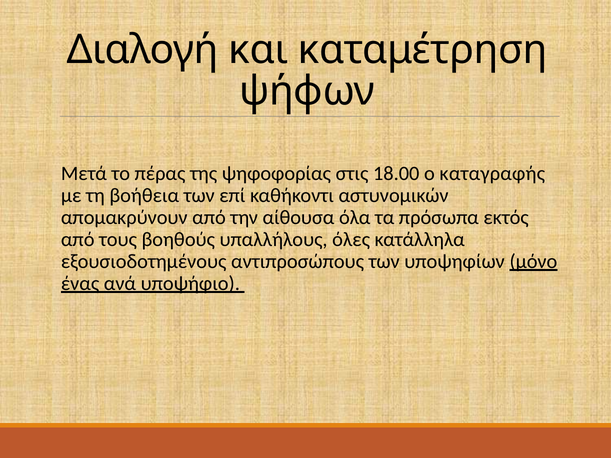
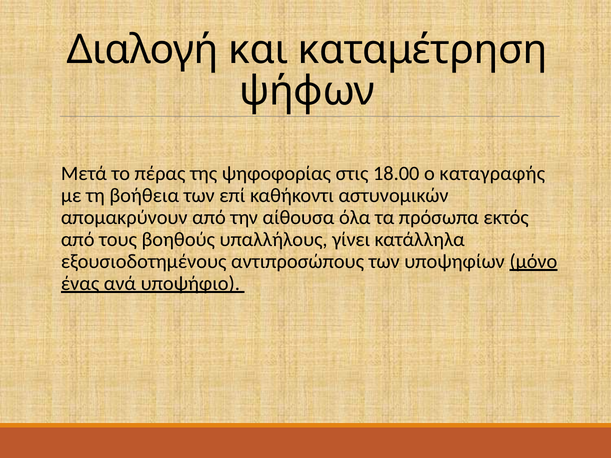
όλες: όλες -> γίνει
